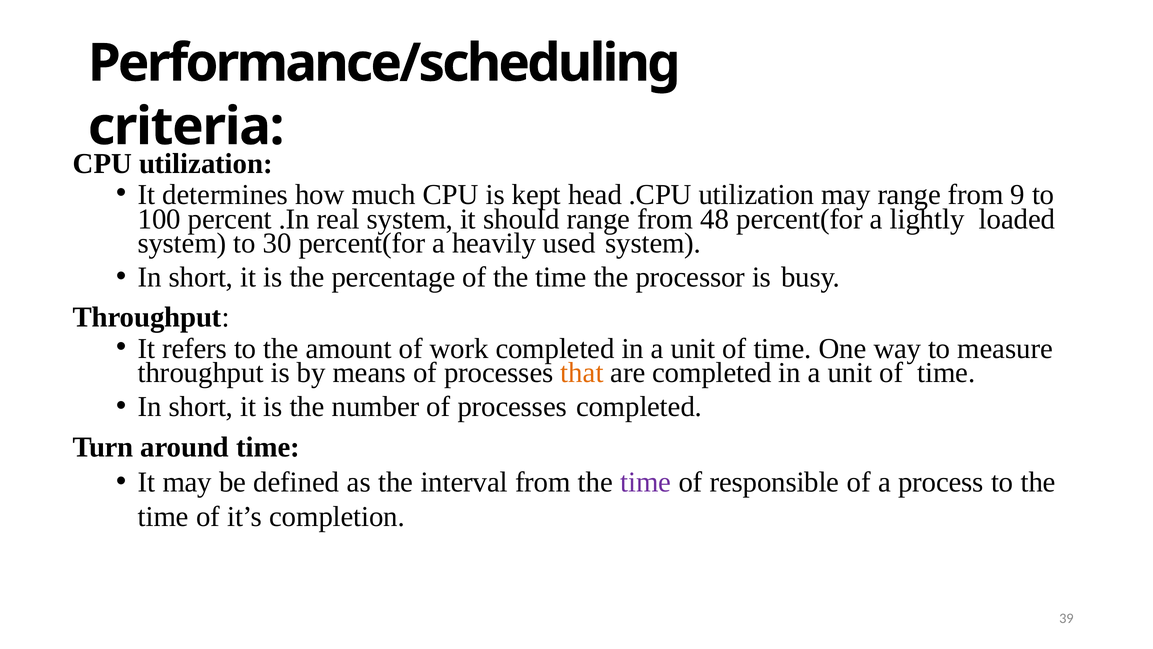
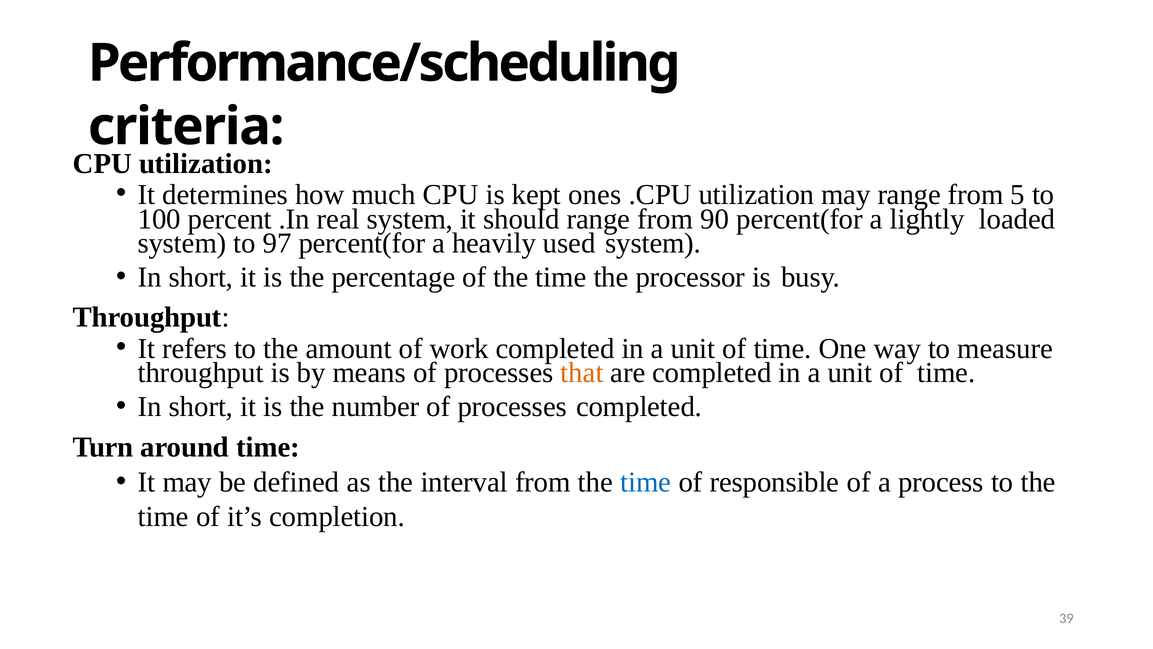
head: head -> ones
9: 9 -> 5
48: 48 -> 90
30: 30 -> 97
time at (646, 482) colour: purple -> blue
